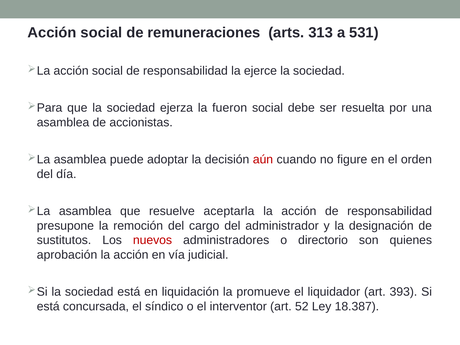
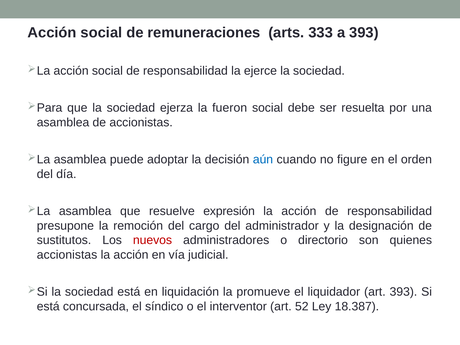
313: 313 -> 333
a 531: 531 -> 393
aún colour: red -> blue
aceptarla: aceptarla -> expresión
aprobación at (67, 255): aprobación -> accionistas
